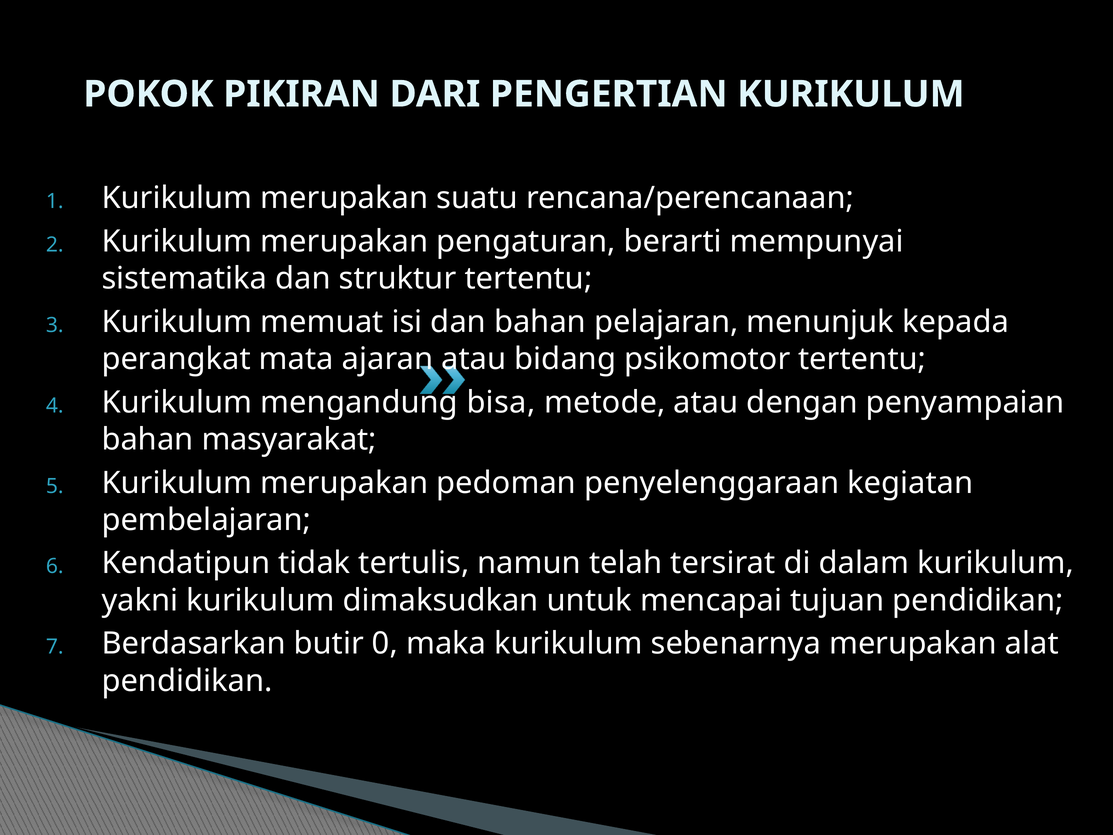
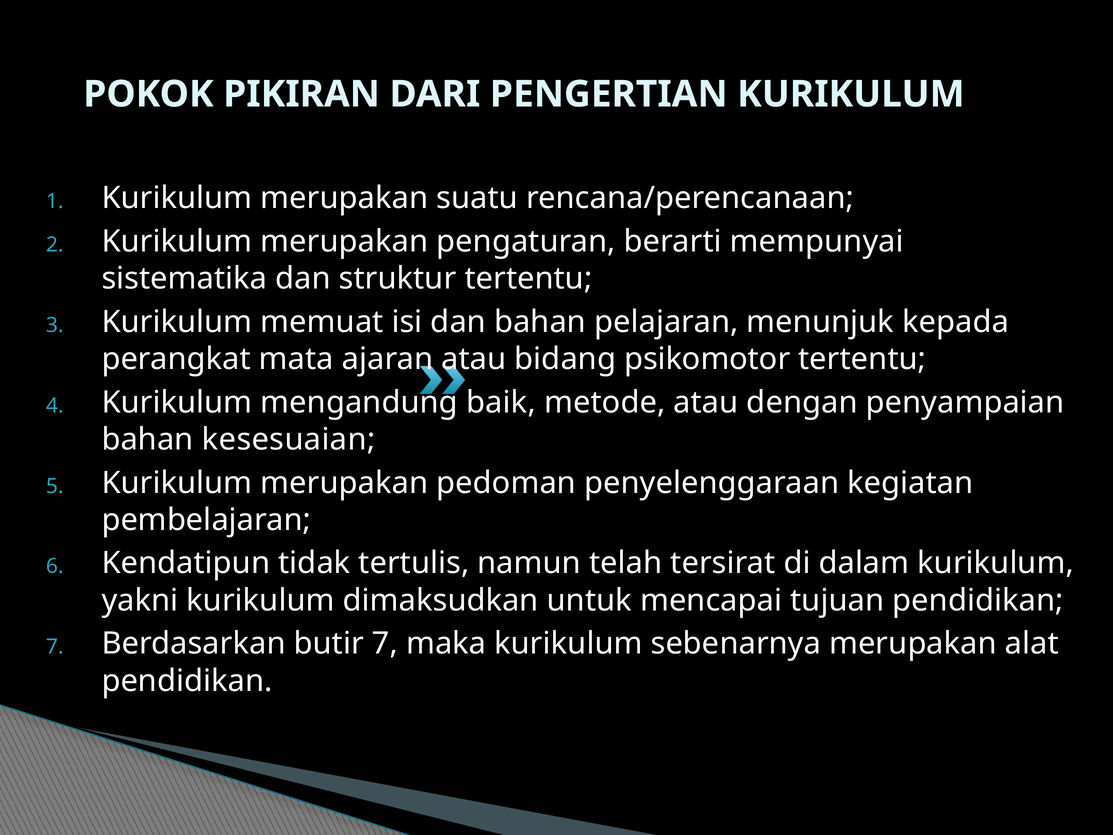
bisa: bisa -> baik
masyarakat: masyarakat -> kesesuaian
butir 0: 0 -> 7
